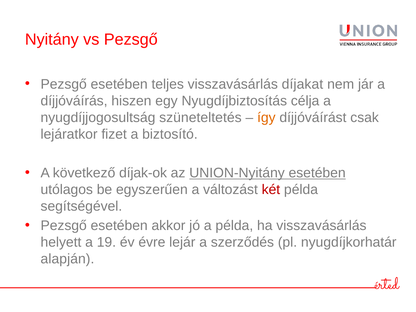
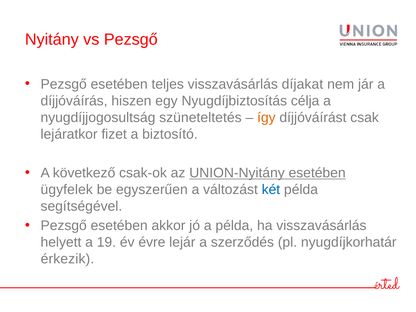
díjak-ok: díjak-ok -> csak-ok
utólagos: utólagos -> ügyfelek
két colour: red -> blue
alapján: alapján -> érkezik
